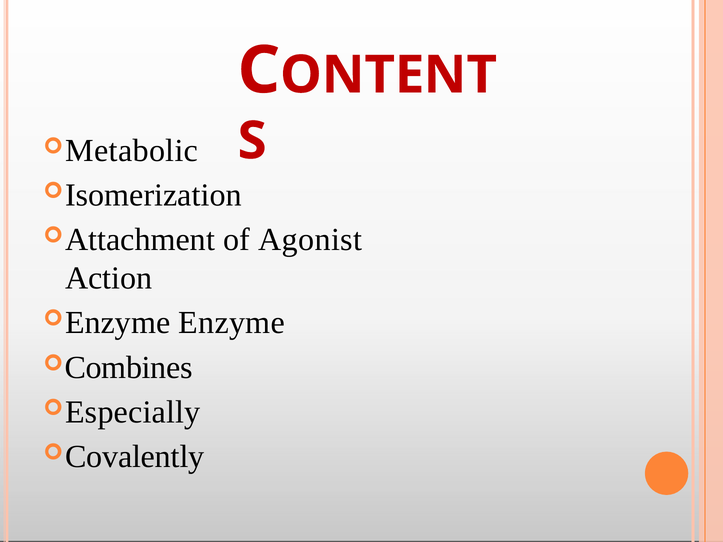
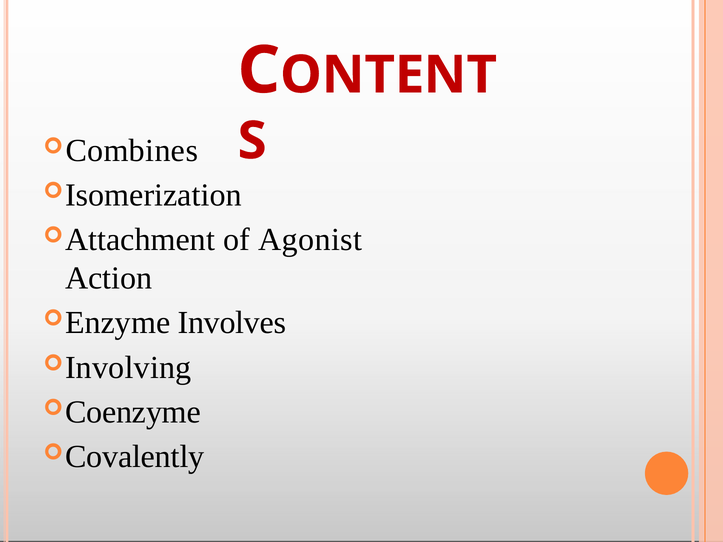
Metabolic: Metabolic -> Combines
Enzyme Enzyme: Enzyme -> Involves
Combines: Combines -> Involving
Especially: Especially -> Coenzyme
